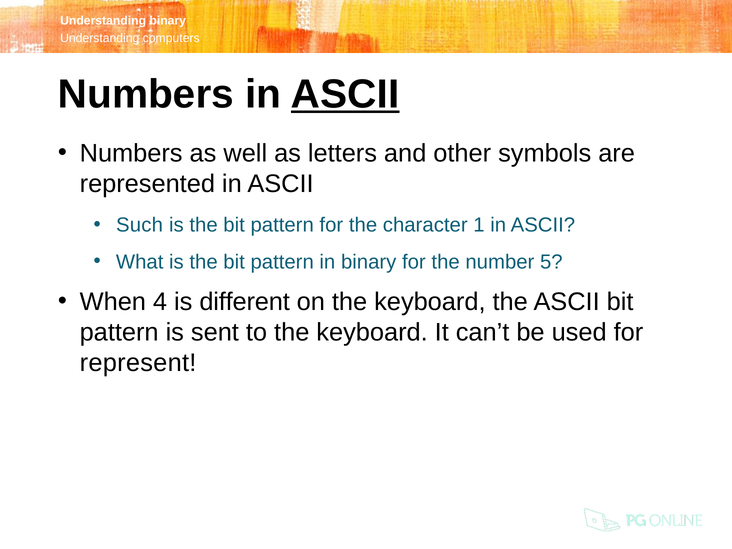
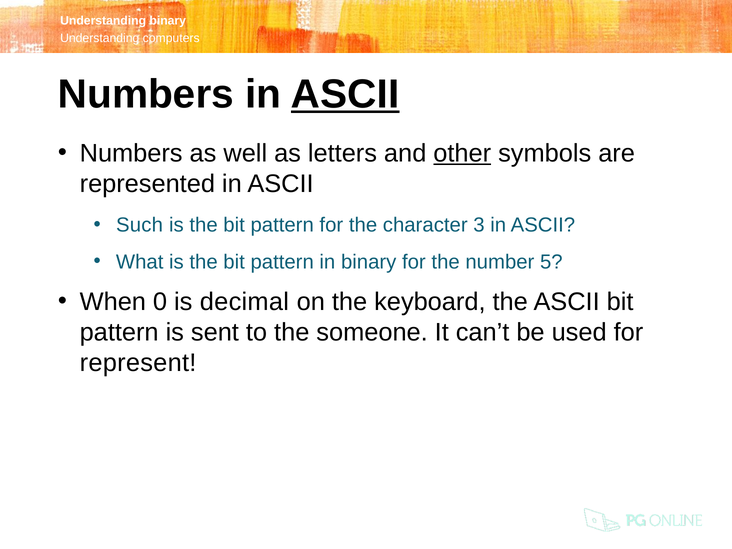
other underline: none -> present
1: 1 -> 3
4: 4 -> 0
different: different -> decimal
to the keyboard: keyboard -> someone
